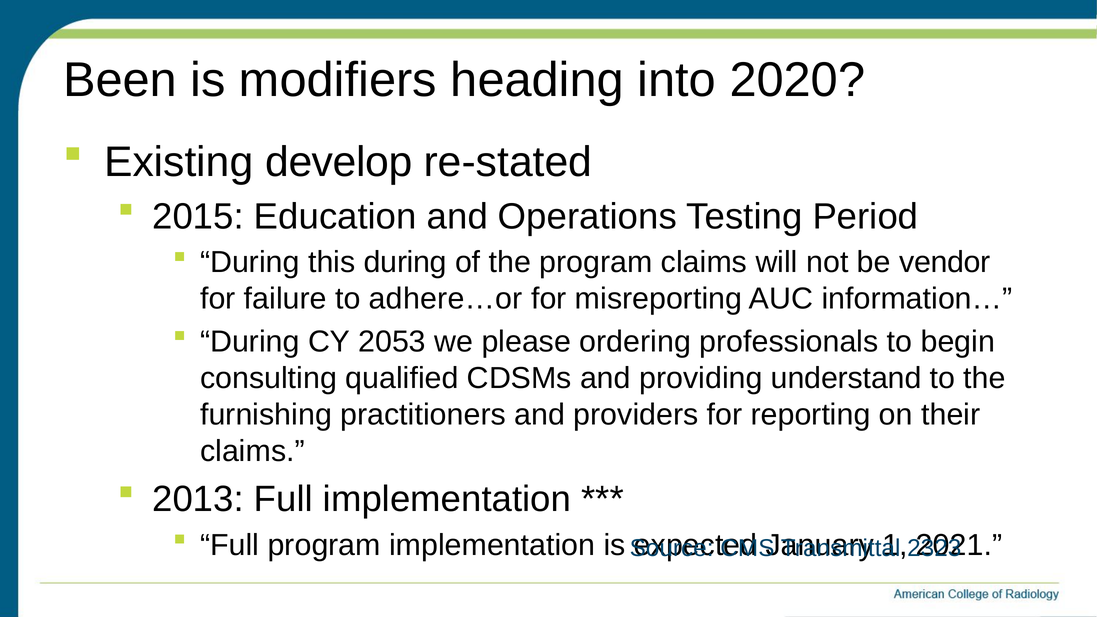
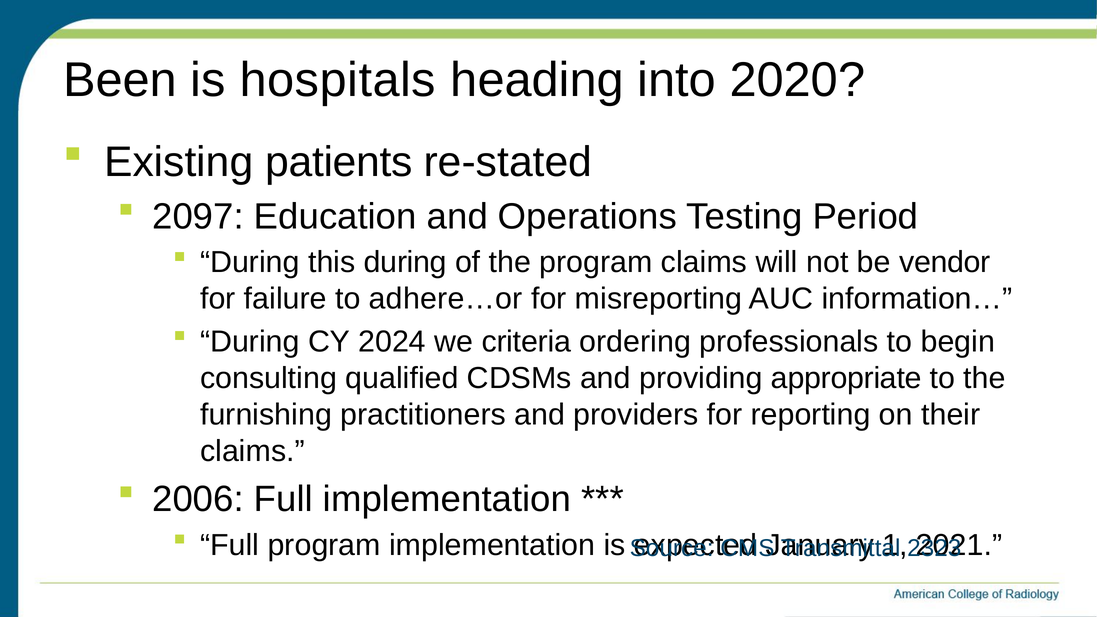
modifiers: modifiers -> hospitals
develop: develop -> patients
2015: 2015 -> 2097
2053: 2053 -> 2024
please: please -> criteria
understand: understand -> appropriate
2013: 2013 -> 2006
